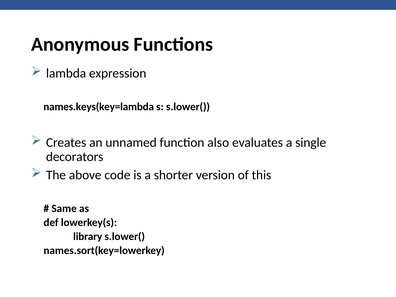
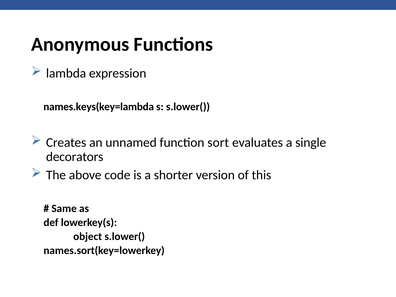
also: also -> sort
library: library -> object
